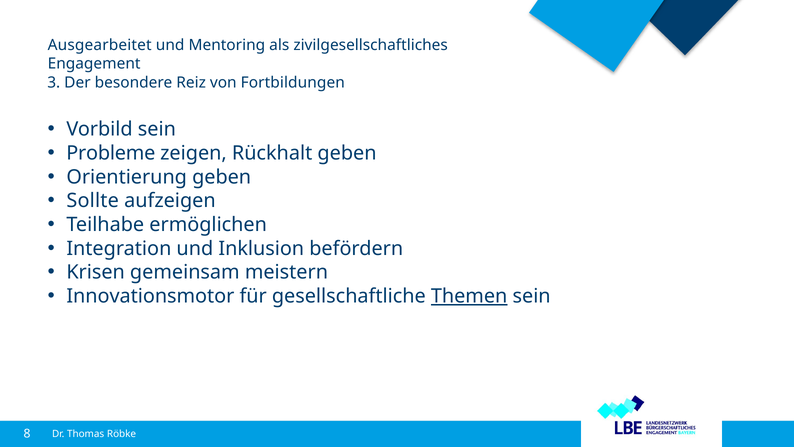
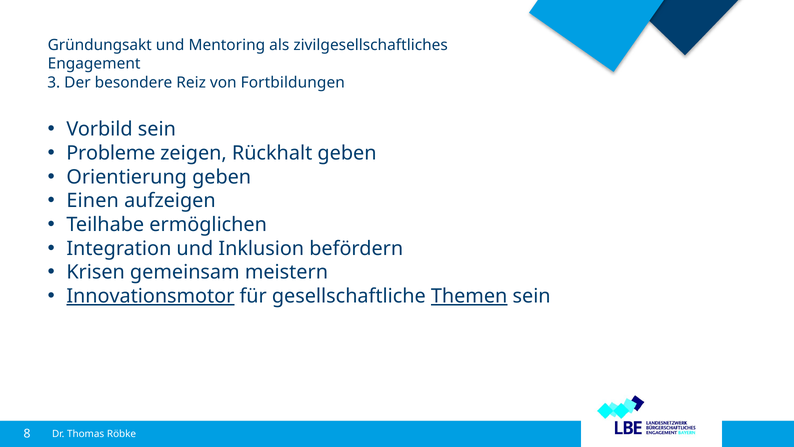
Ausgearbeitet: Ausgearbeitet -> Gründungsakt
Sollte: Sollte -> Einen
Innovationsmotor underline: none -> present
